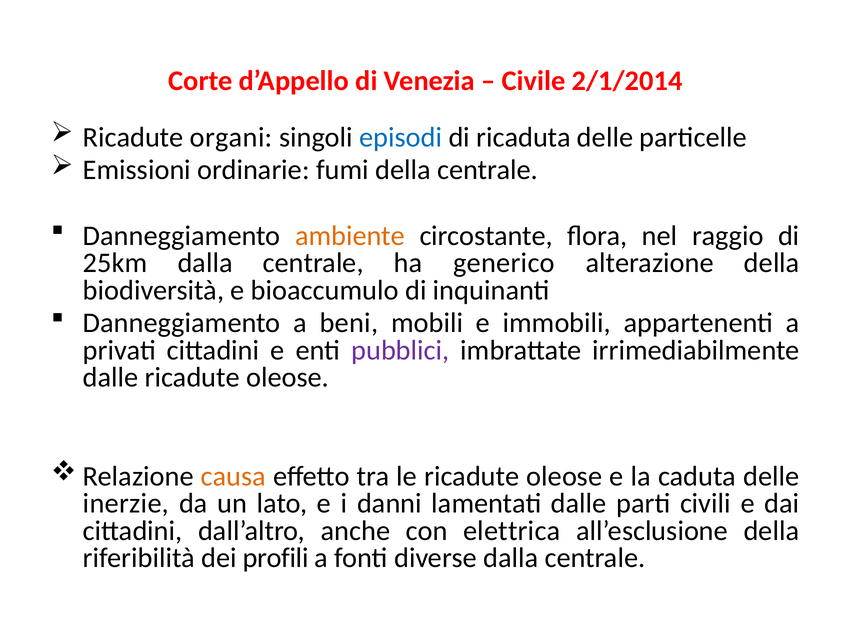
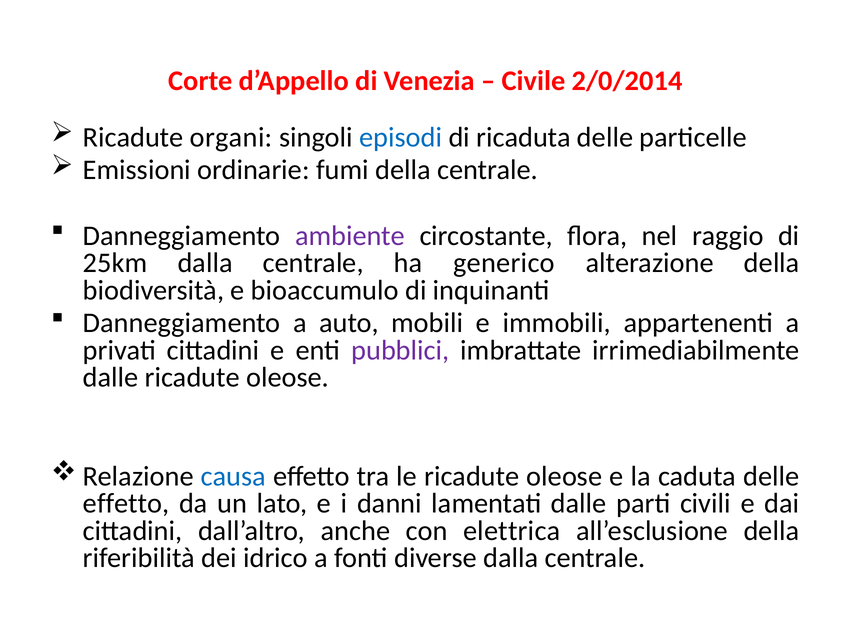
2/1/2014: 2/1/2014 -> 2/0/2014
ambiente colour: orange -> purple
beni: beni -> auto
causa colour: orange -> blue
inerzie at (126, 504): inerzie -> effetto
profili: profili -> idrico
